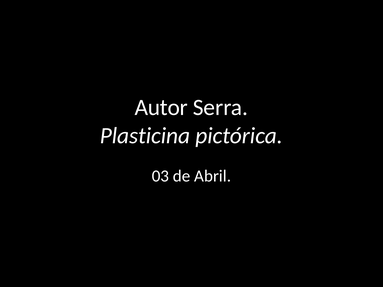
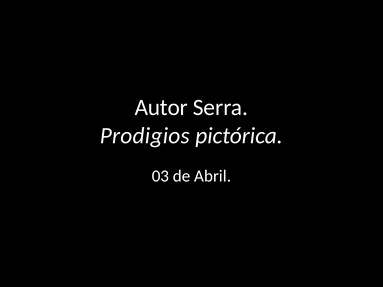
Plasticina: Plasticina -> Prodigios
